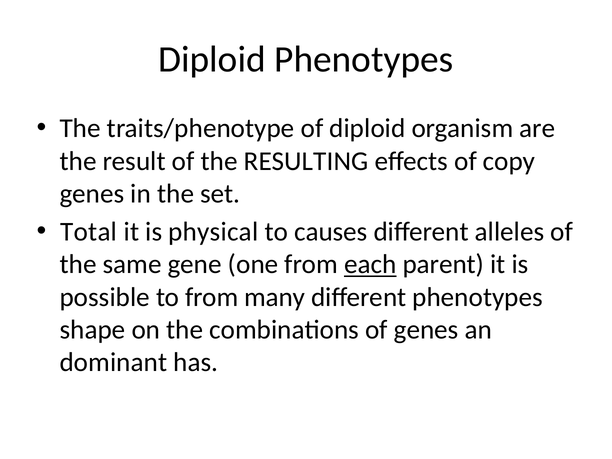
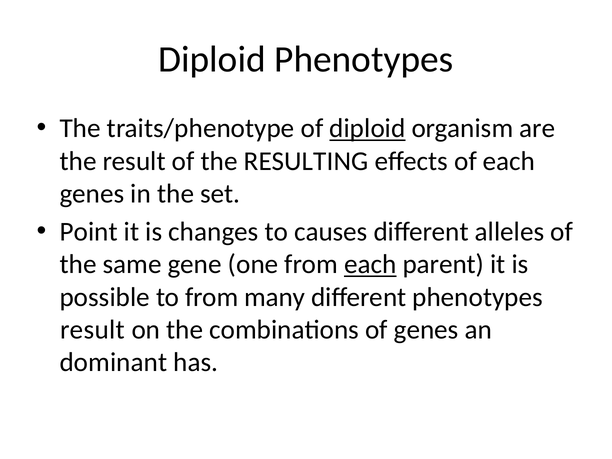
diploid at (367, 128) underline: none -> present
of copy: copy -> each
Total: Total -> Point
physical: physical -> changes
shape at (93, 330): shape -> result
